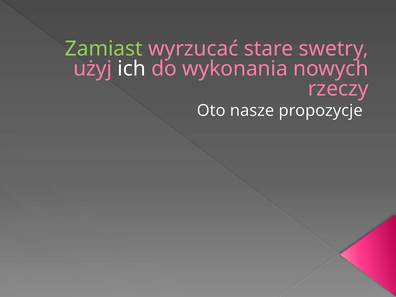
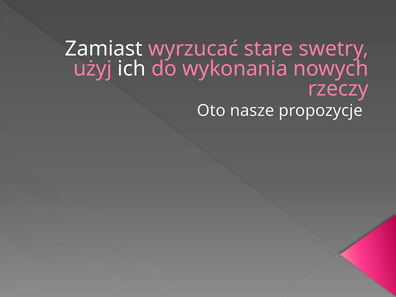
Zamiast colour: light green -> white
